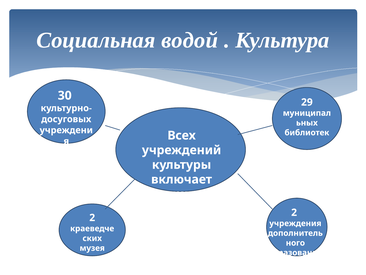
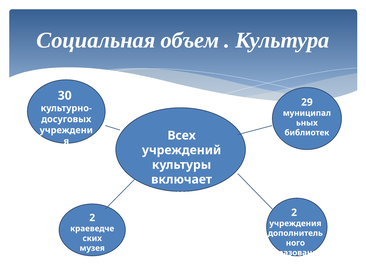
водой: водой -> объем
